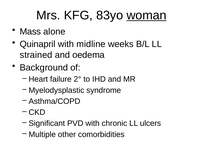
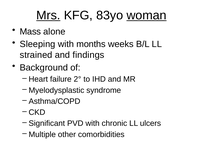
Mrs underline: none -> present
Quinapril: Quinapril -> Sleeping
midline: midline -> months
oedema: oedema -> findings
